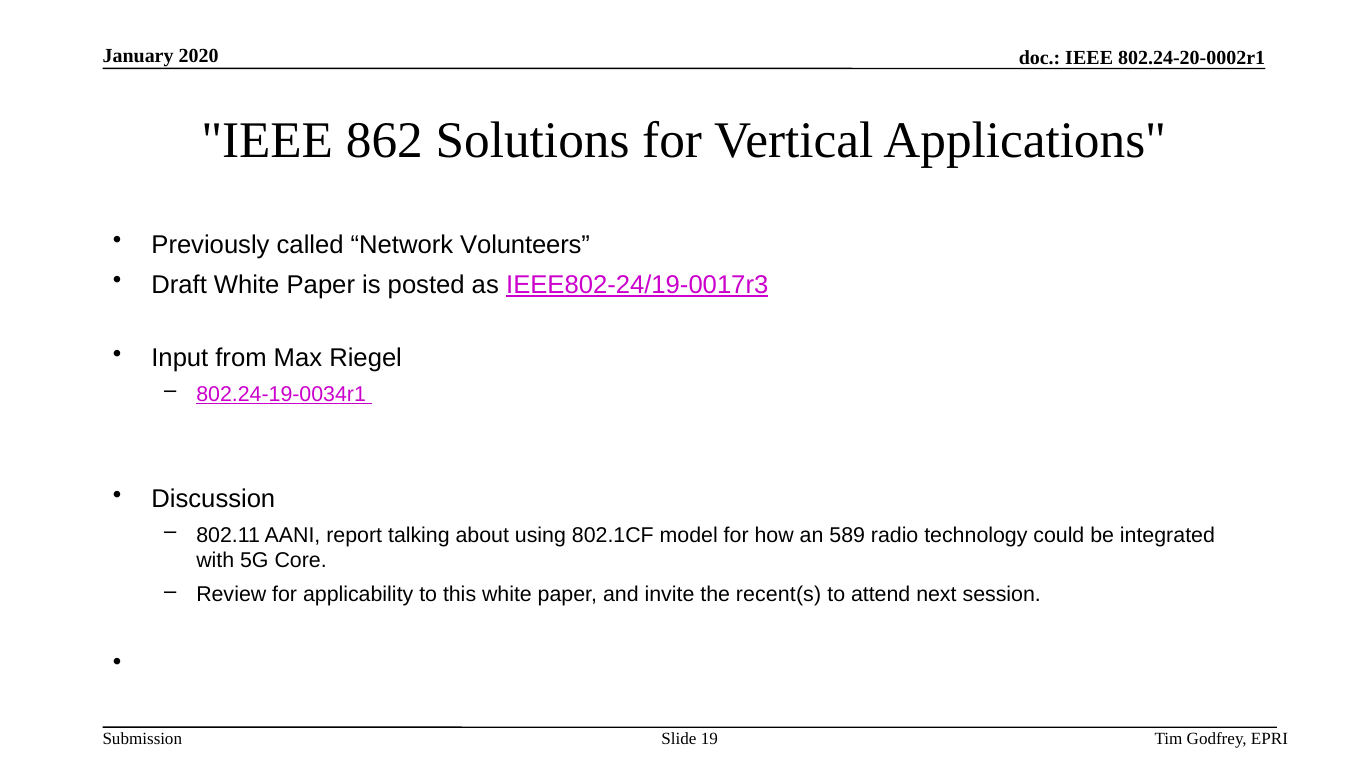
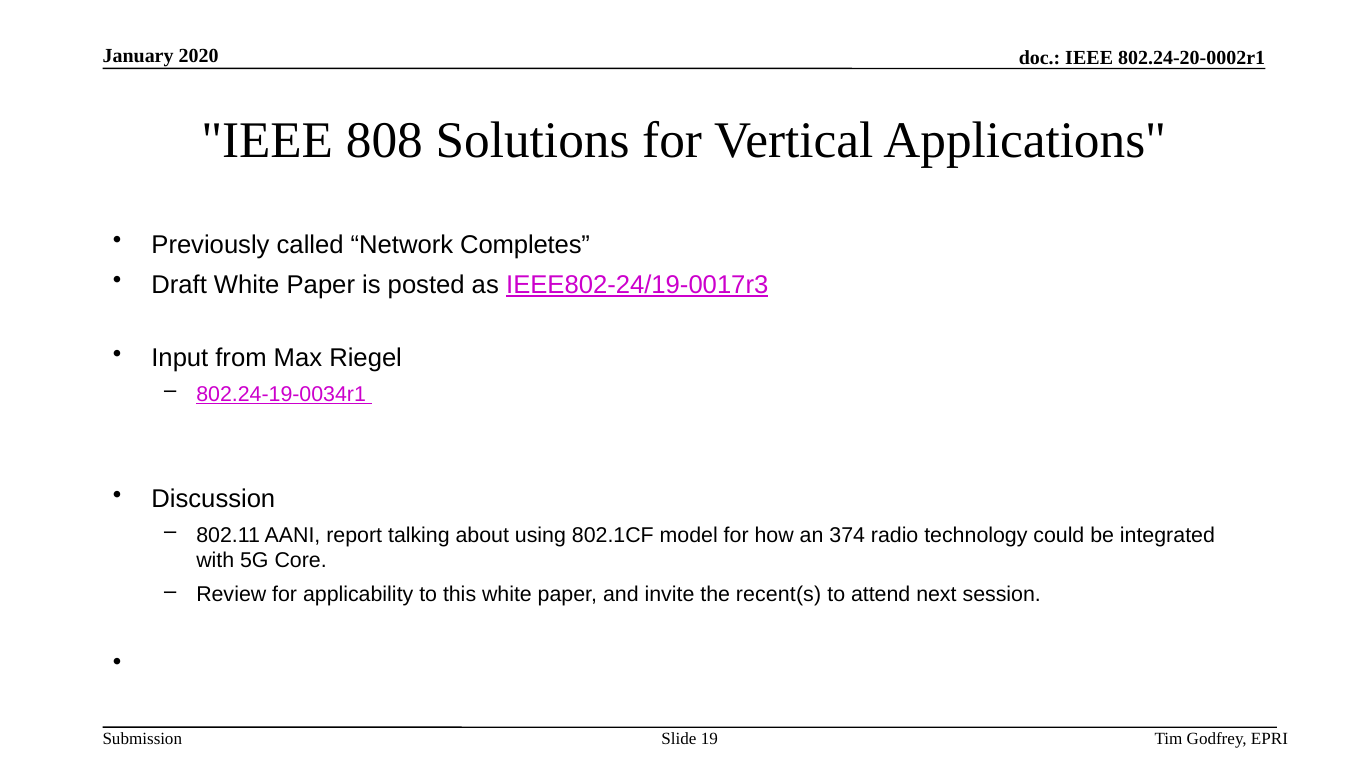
862: 862 -> 808
Volunteers: Volunteers -> Completes
589: 589 -> 374
